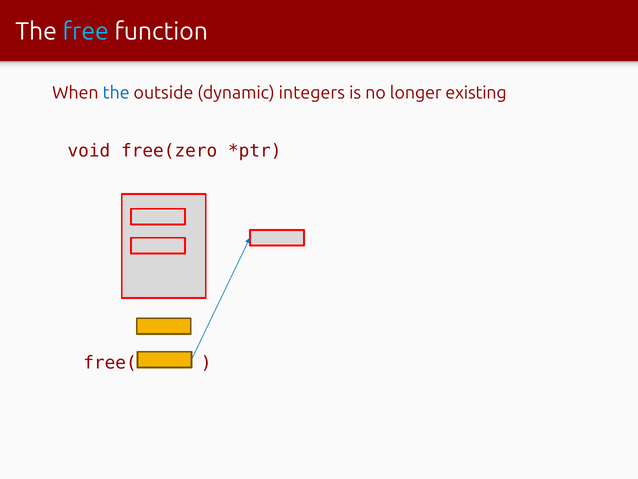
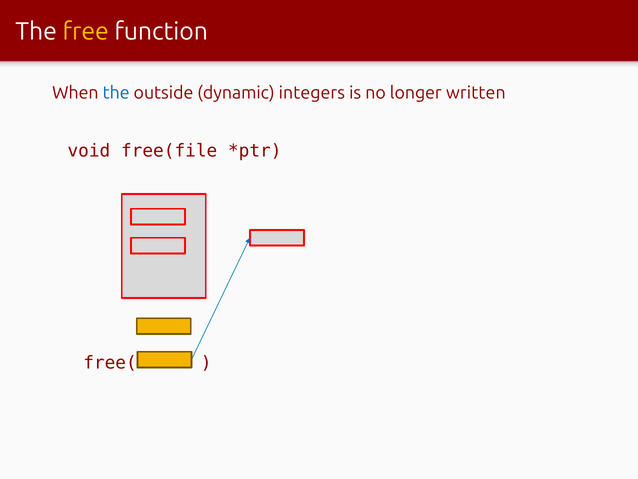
free colour: light blue -> yellow
existing: existing -> written
free(zero: free(zero -> free(file
